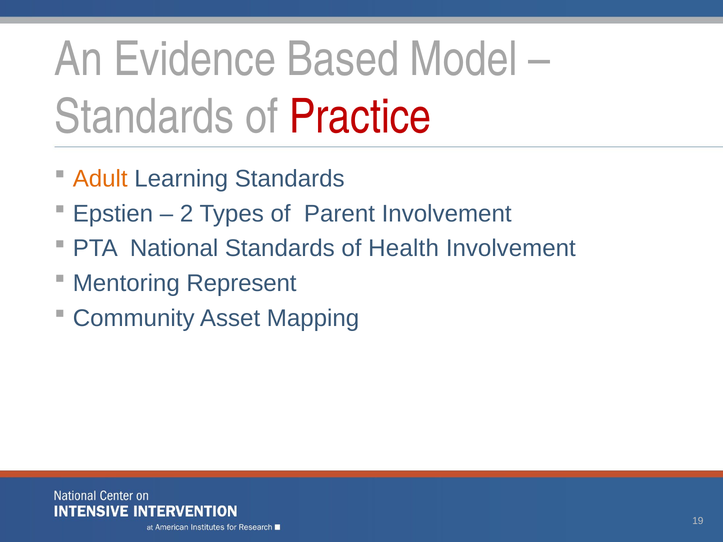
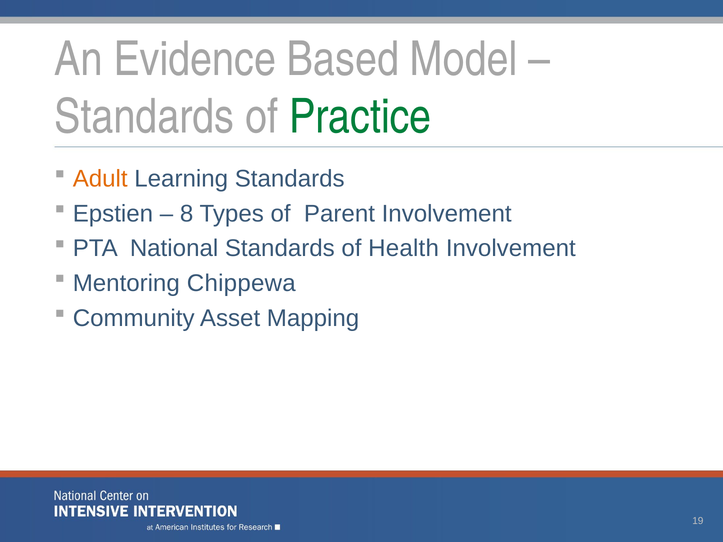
Practice colour: red -> green
2: 2 -> 8
Represent: Represent -> Chippewa
